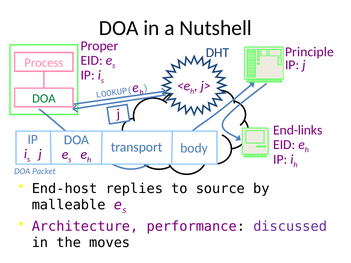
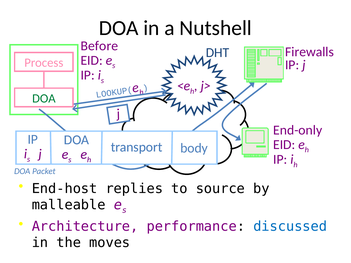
Proper: Proper -> Before
Principle: Principle -> Firewalls
End-links: End-links -> End-only
discussed colour: purple -> blue
